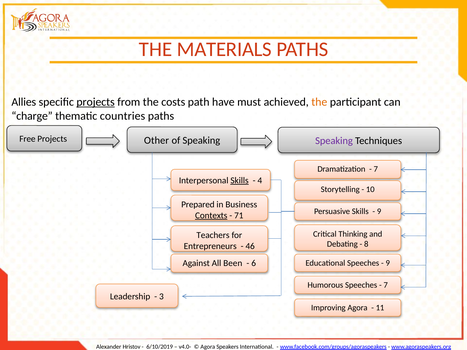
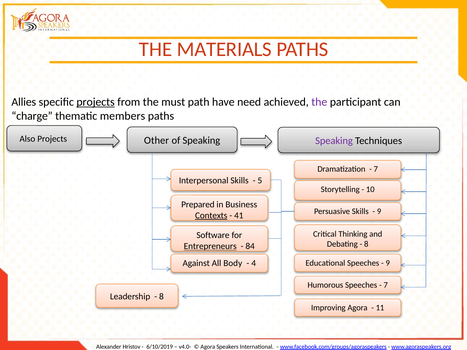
costs: costs -> must
must: must -> need
the at (319, 102) colour: orange -> purple
countries: countries -> members
Free: Free -> Also
Skills at (240, 181) underline: present -> none
4: 4 -> 5
71: 71 -> 41
Teachers: Teachers -> Software
Entrepreneurs underline: none -> present
46: 46 -> 84
Been: Been -> Body
6: 6 -> 4
3 at (161, 297): 3 -> 8
